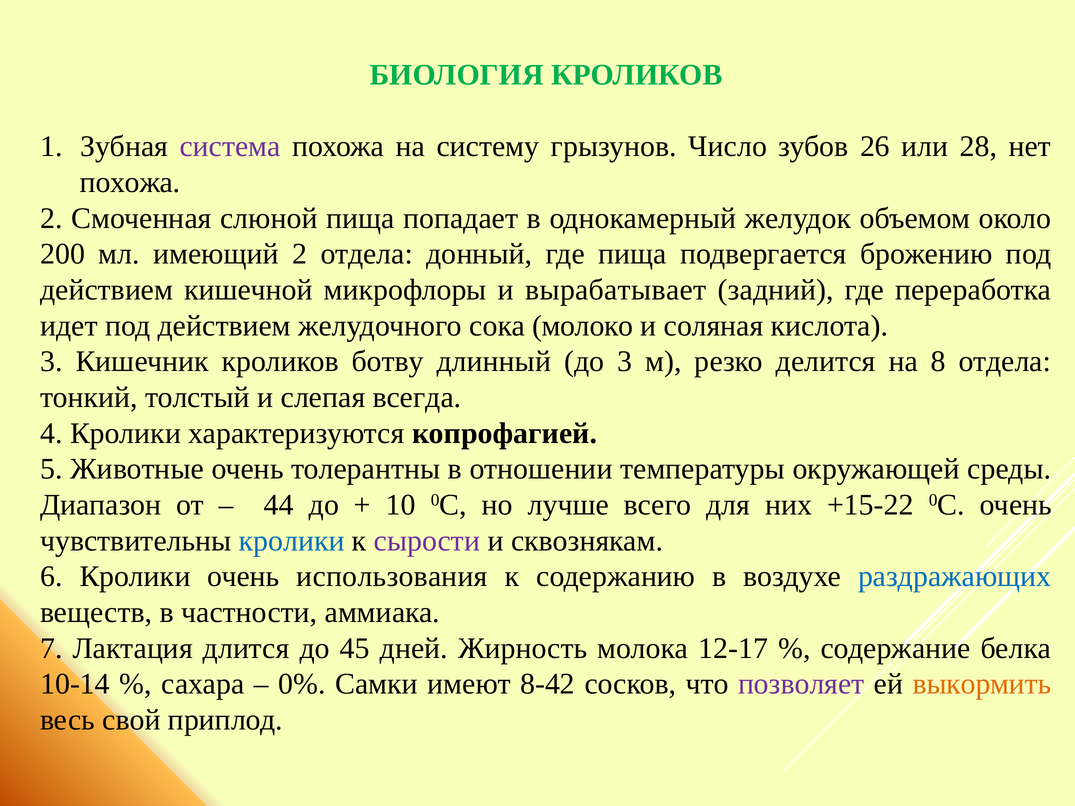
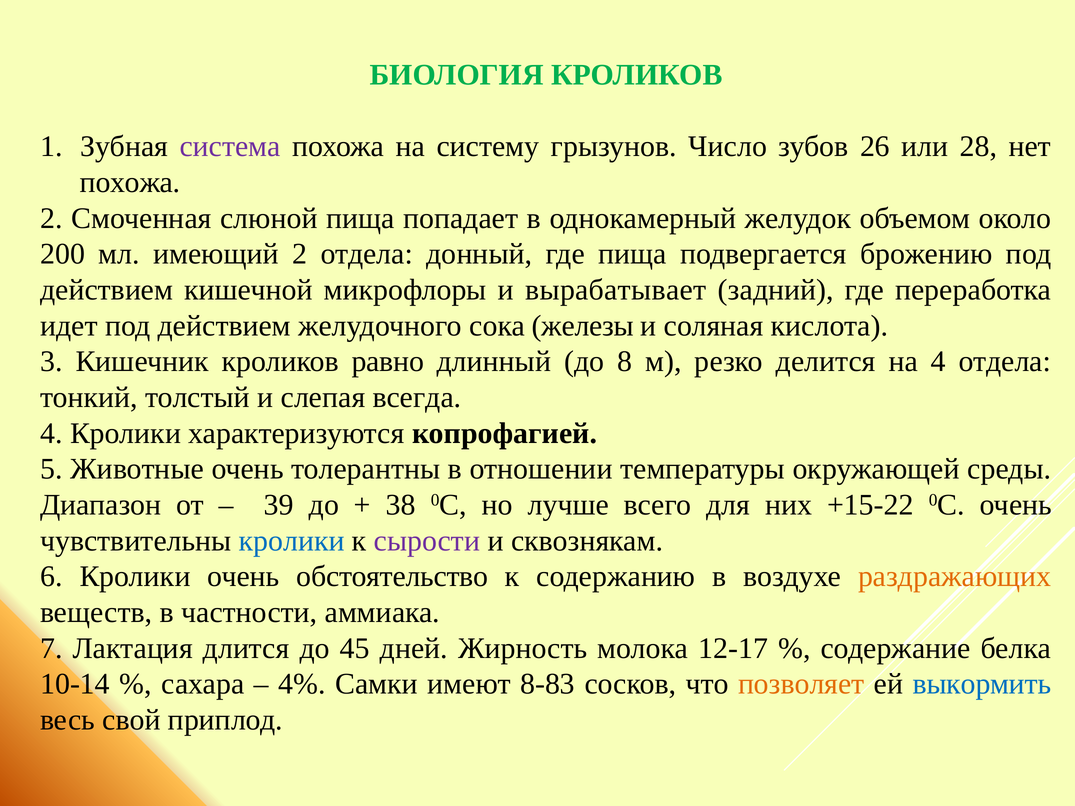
молоко: молоко -> железы
ботву: ботву -> равно
до 3: 3 -> 8
на 8: 8 -> 4
44: 44 -> 39
10: 10 -> 38
использования: использования -> обстоятельство
раздражающих colour: blue -> orange
0%: 0% -> 4%
8-42: 8-42 -> 8-83
позволяет colour: purple -> orange
выкормить colour: orange -> blue
